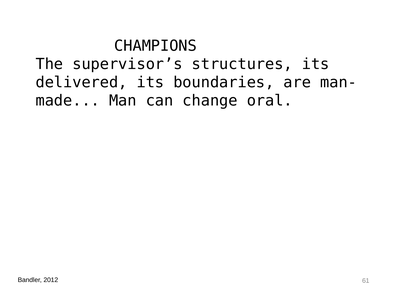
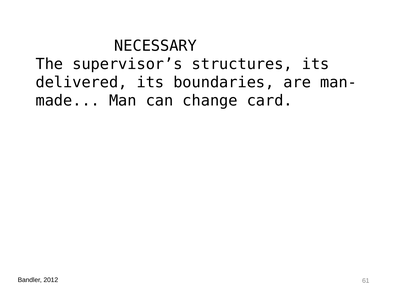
CHAMPIONS: CHAMPIONS -> NECESSARY
oral: oral -> card
